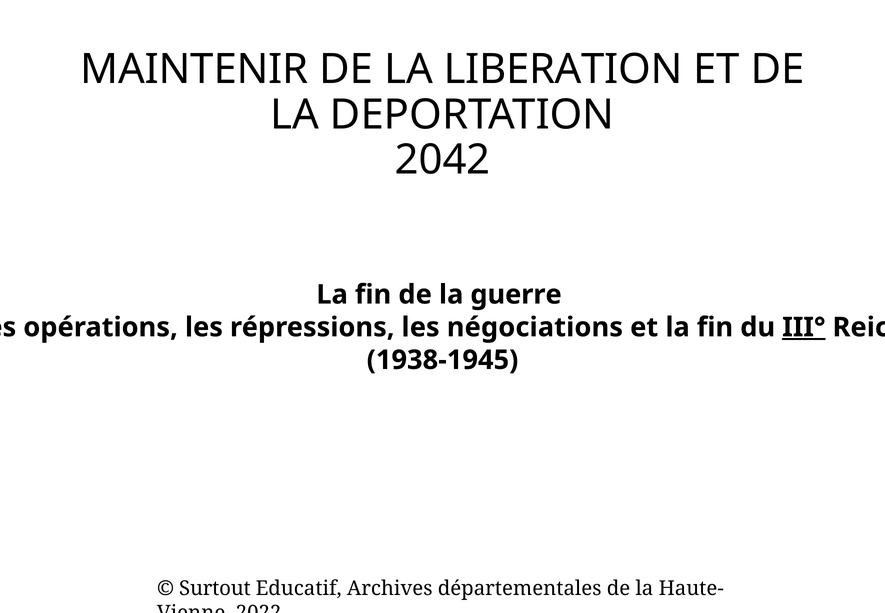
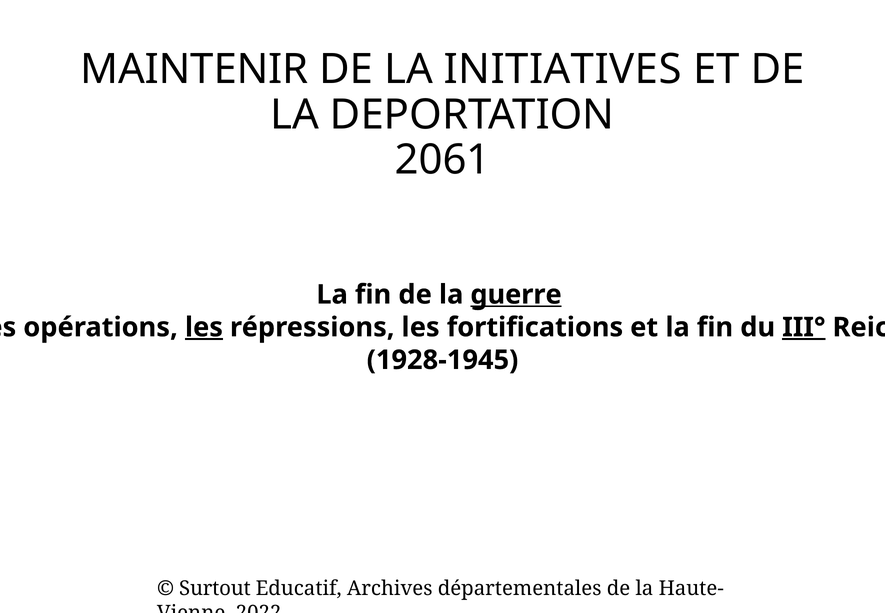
LIBERATION: LIBERATION -> INITIATIVES
2042: 2042 -> 2061
guerre underline: none -> present
les at (204, 327) underline: none -> present
négociations: négociations -> fortifications
1938-1945: 1938-1945 -> 1928-1945
